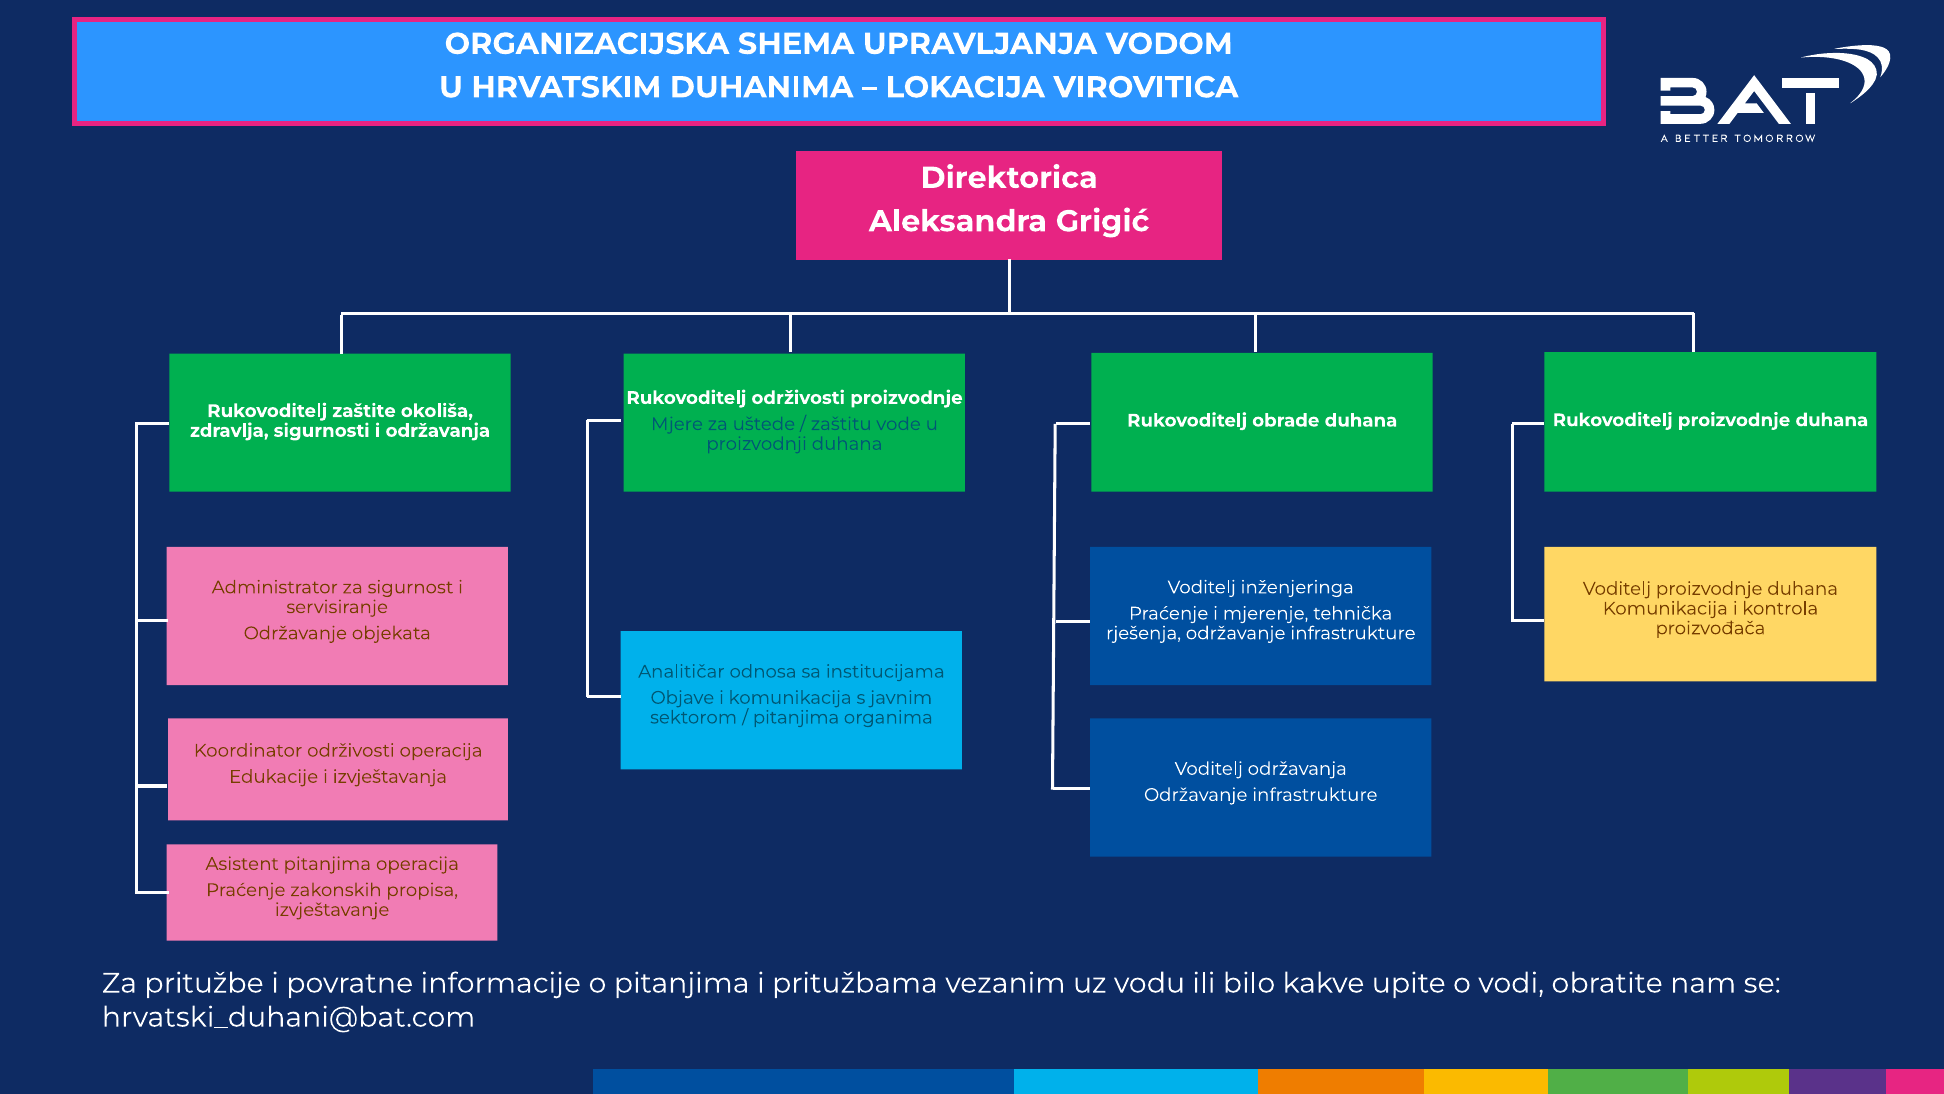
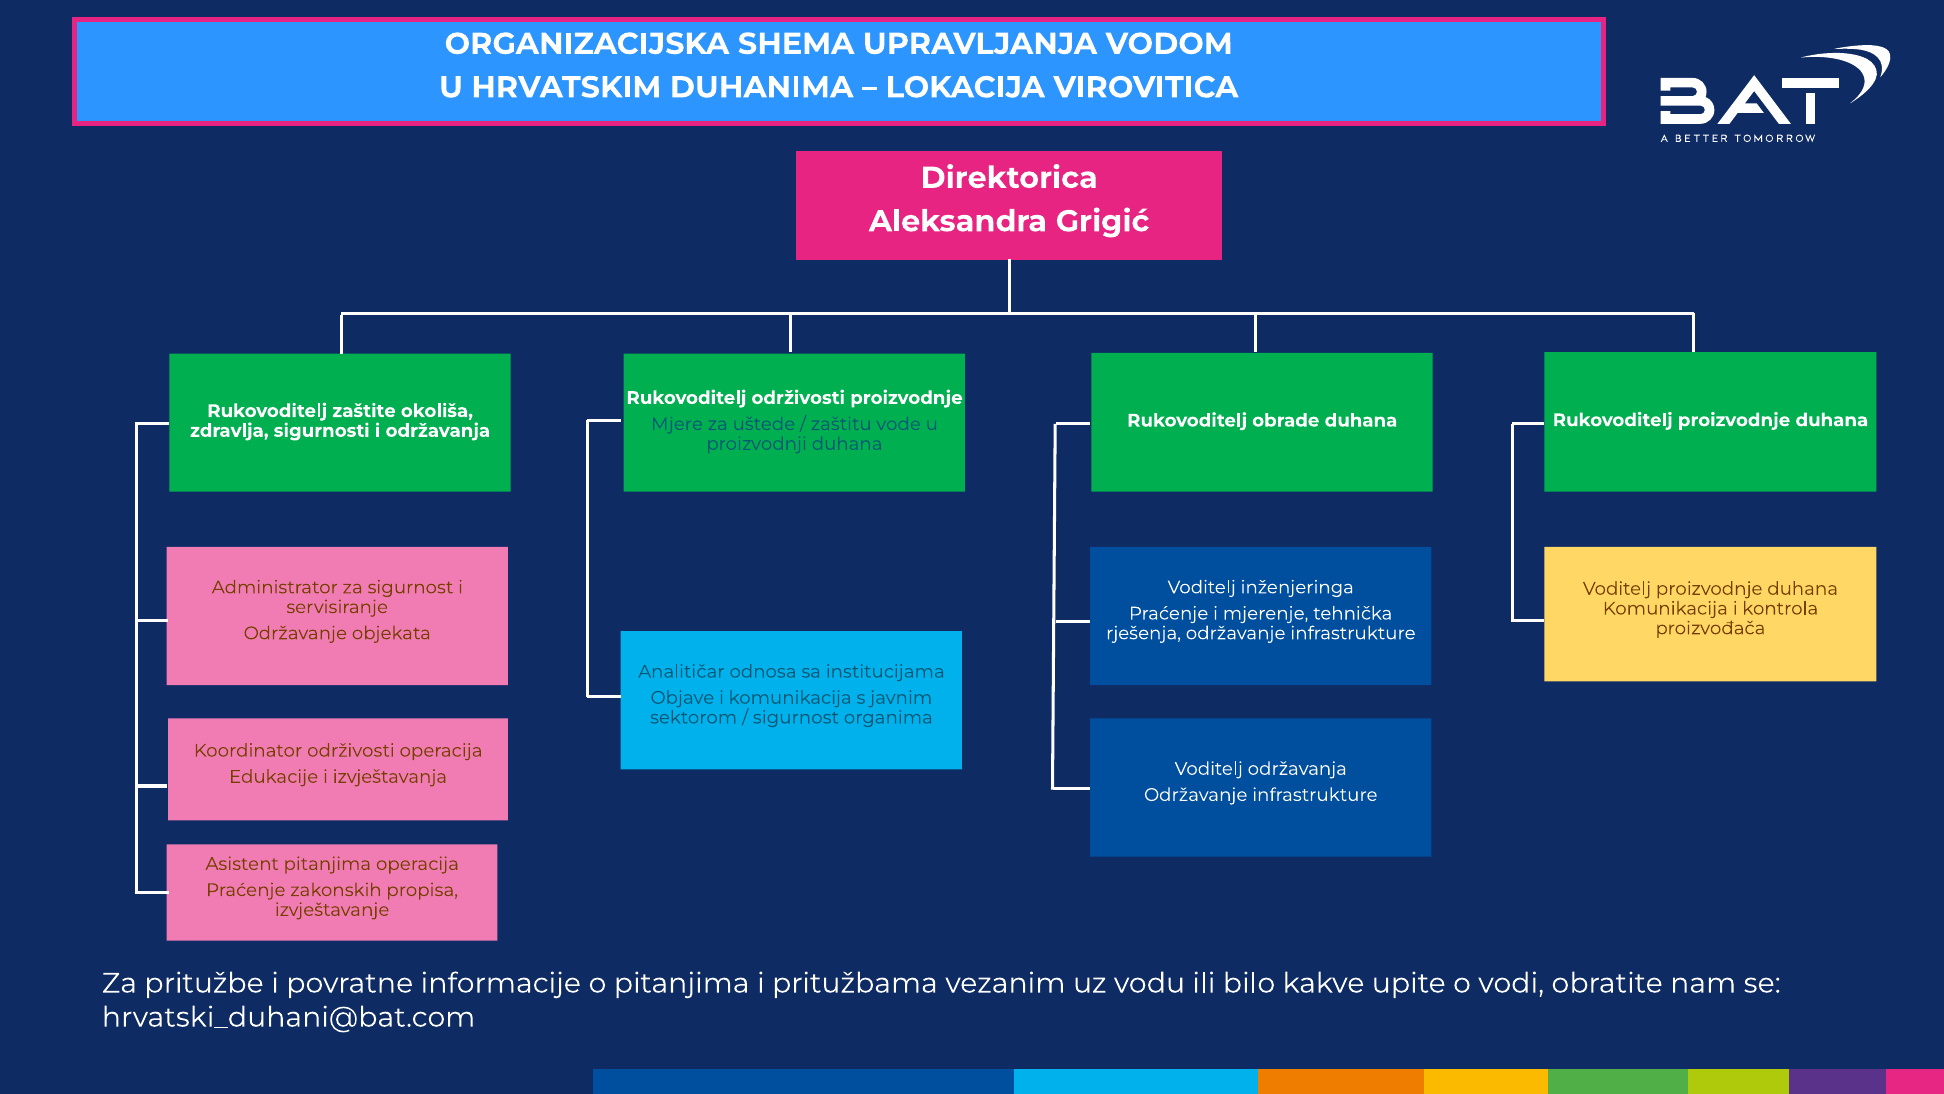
pitanjima at (796, 717): pitanjima -> sigurnost
